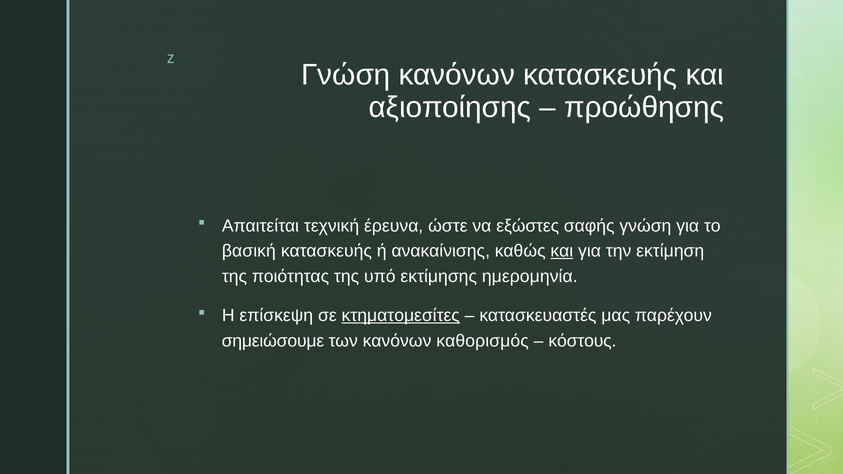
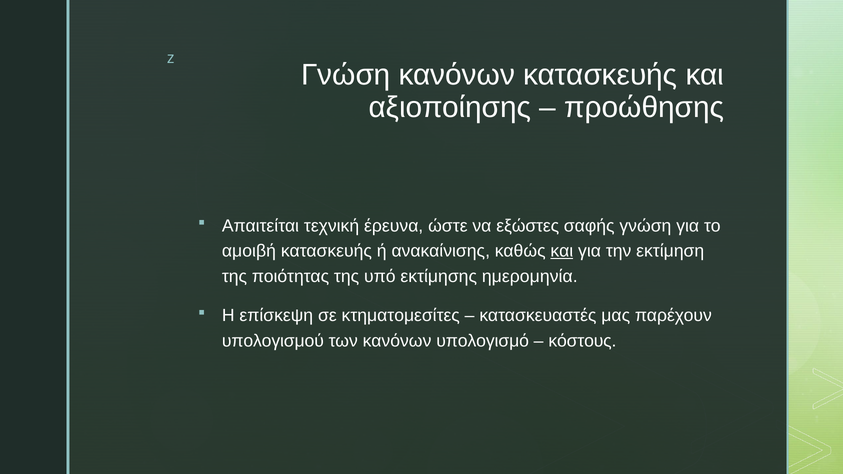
βασική: βασική -> αμοιβή
κτηματομεσίτες underline: present -> none
σημειώσουμε: σημειώσουμε -> υπολογισμού
καθορισμός: καθορισμός -> υπολογισμό
